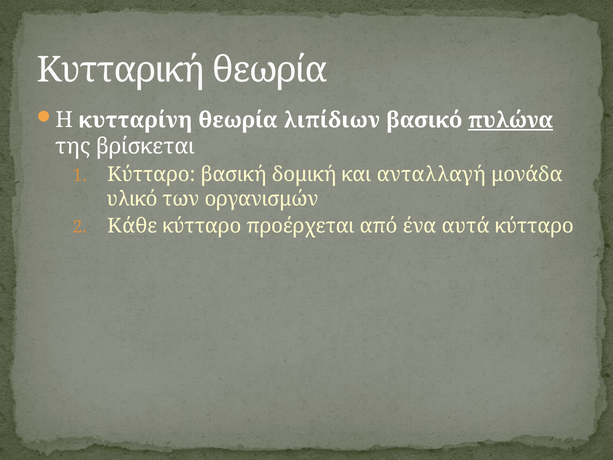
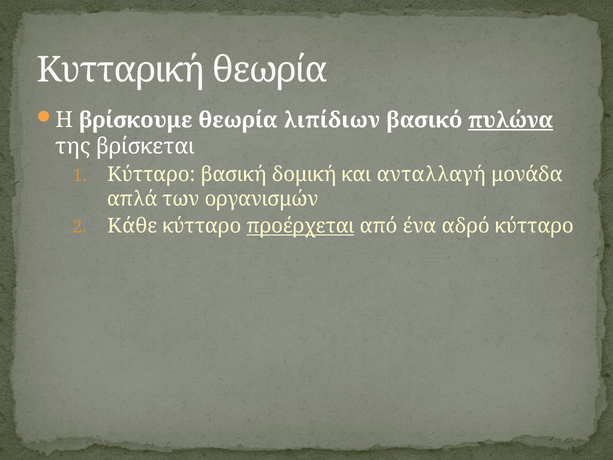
κυτταρίνη: κυτταρίνη -> βρίσκουμε
υλικό: υλικό -> απλά
προέρχεται underline: none -> present
αυτά: αυτά -> αδρό
